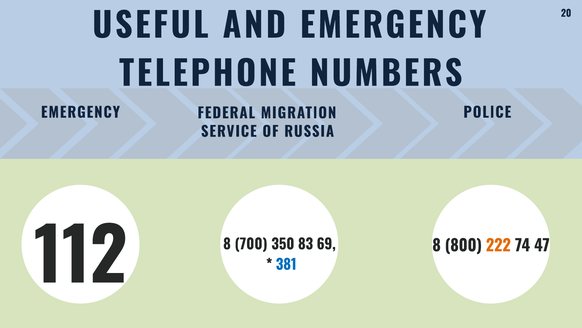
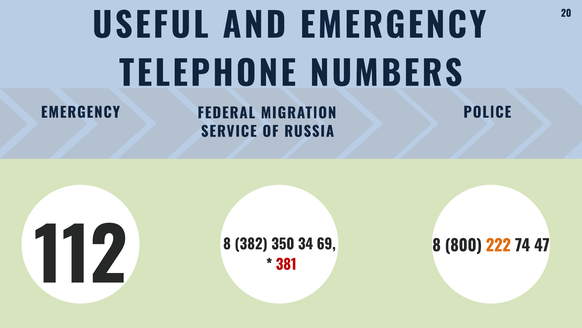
700: 700 -> 382
83: 83 -> 34
381 colour: blue -> red
